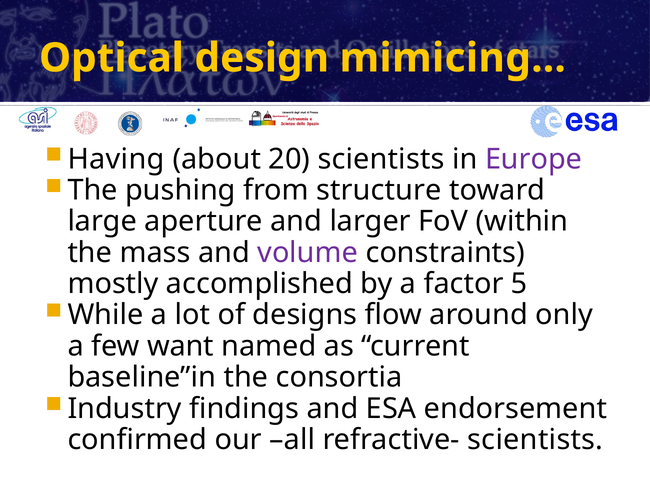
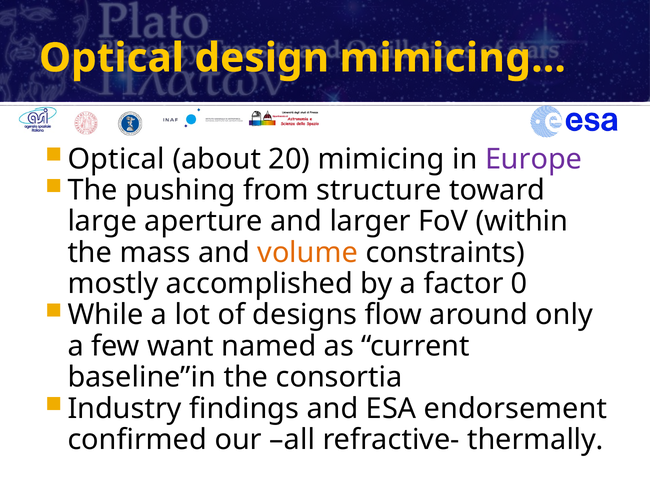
Having at (116, 159): Having -> Optical
20 scientists: scientists -> mimicing
volume colour: purple -> orange
5: 5 -> 0
refractive- scientists: scientists -> thermally
